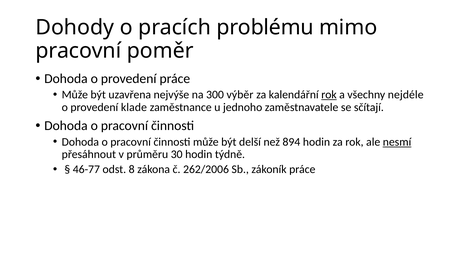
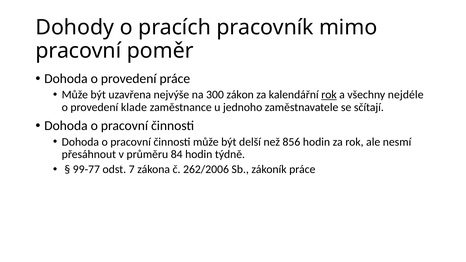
problému: problému -> pracovník
výběr: výběr -> zákon
894: 894 -> 856
nesmí underline: present -> none
30: 30 -> 84
46-77: 46-77 -> 99-77
8: 8 -> 7
